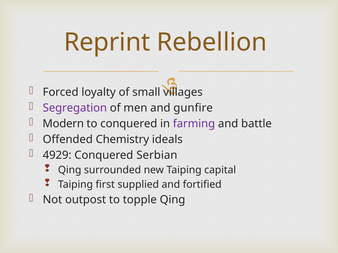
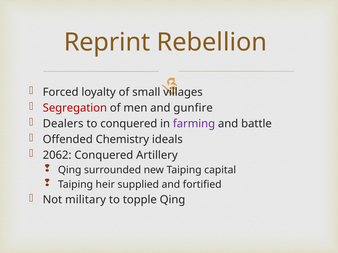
Segregation colour: purple -> red
Modern: Modern -> Dealers
4929: 4929 -> 2062
Serbian: Serbian -> Artillery
first: first -> heir
outpost: outpost -> military
